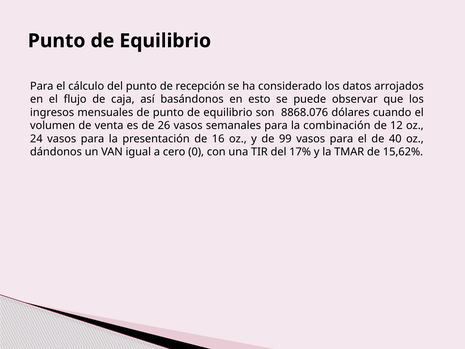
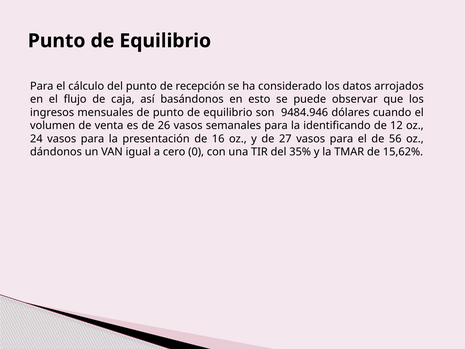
8868.076: 8868.076 -> 9484.946
combinación: combinación -> identificando
99: 99 -> 27
40: 40 -> 56
17%: 17% -> 35%
